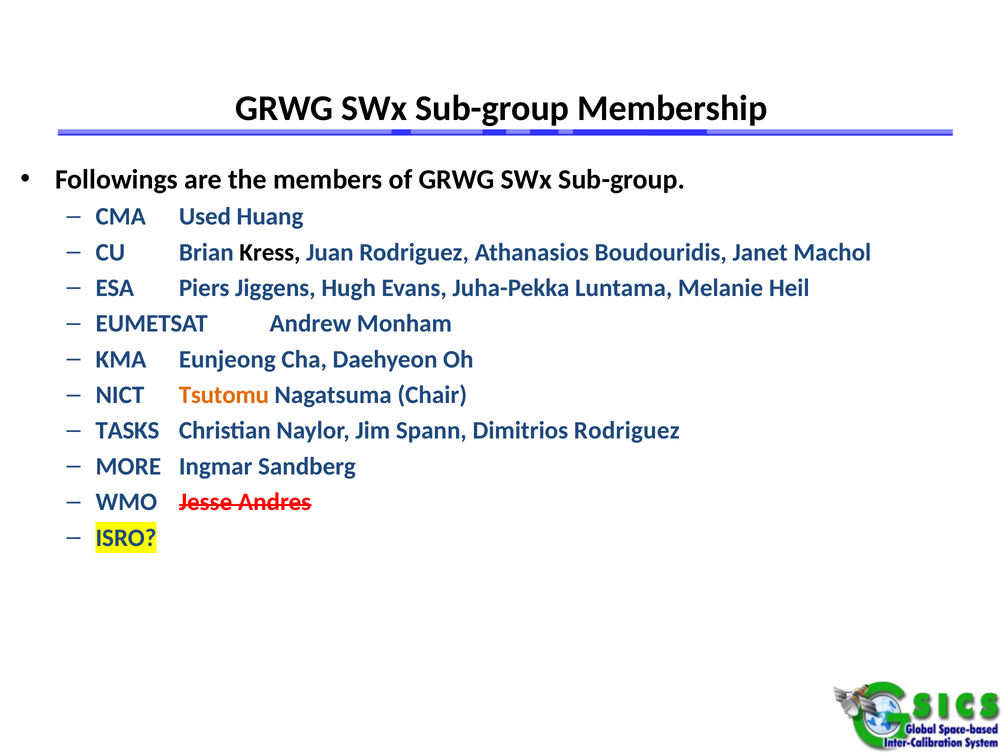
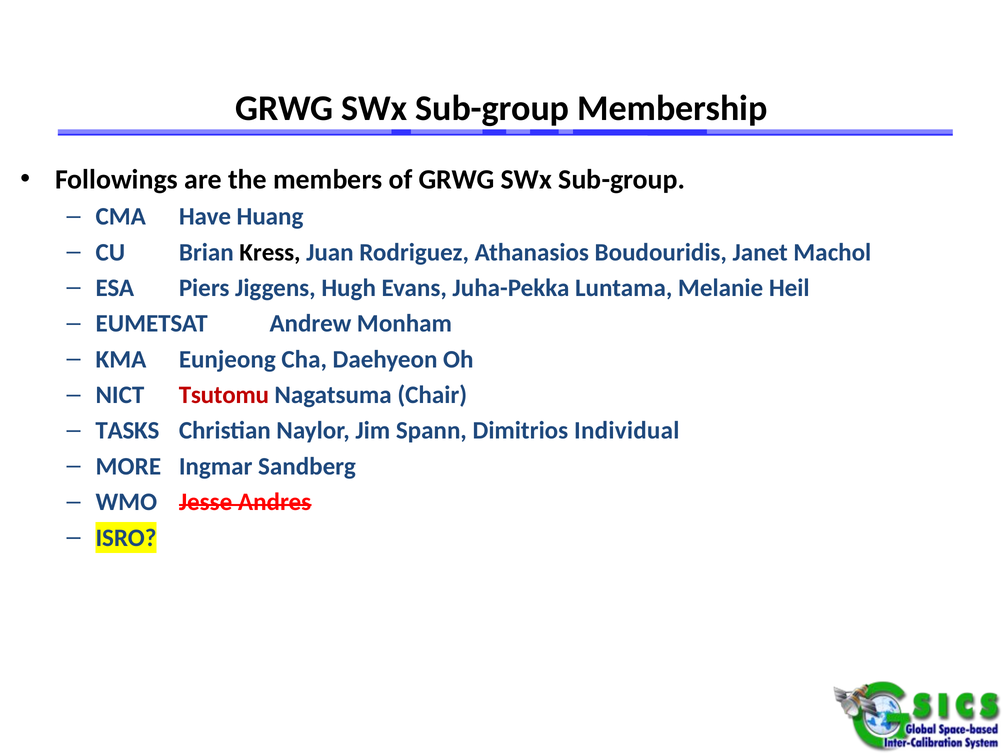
Used: Used -> Have
Tsutomu colour: orange -> red
Dimitrios Rodriguez: Rodriguez -> Individual
